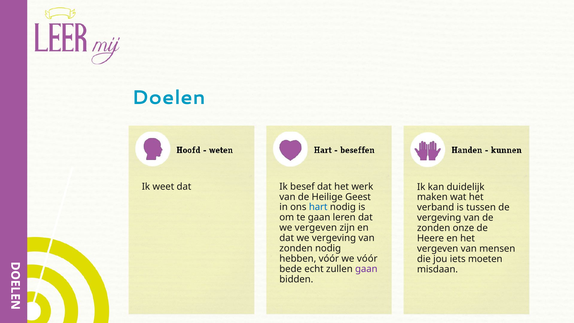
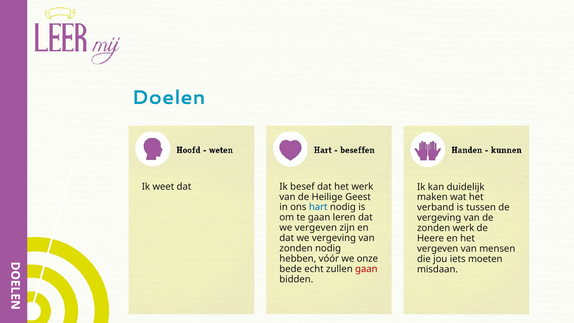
zonden onze: onze -> werk
we vóór: vóór -> onze
gaan at (366, 269) colour: purple -> red
